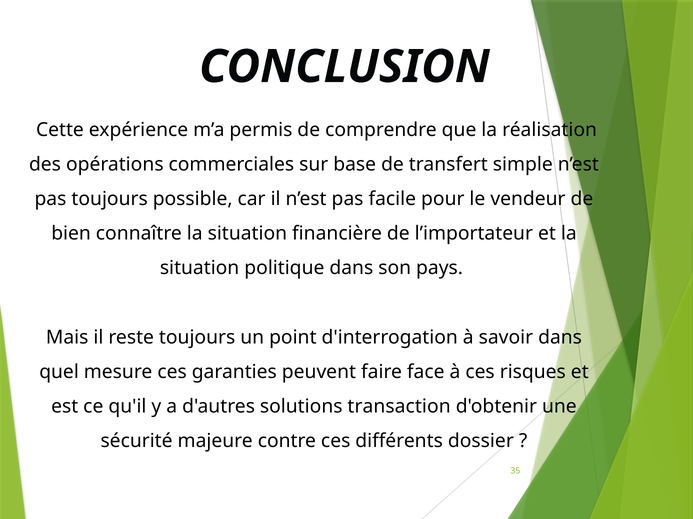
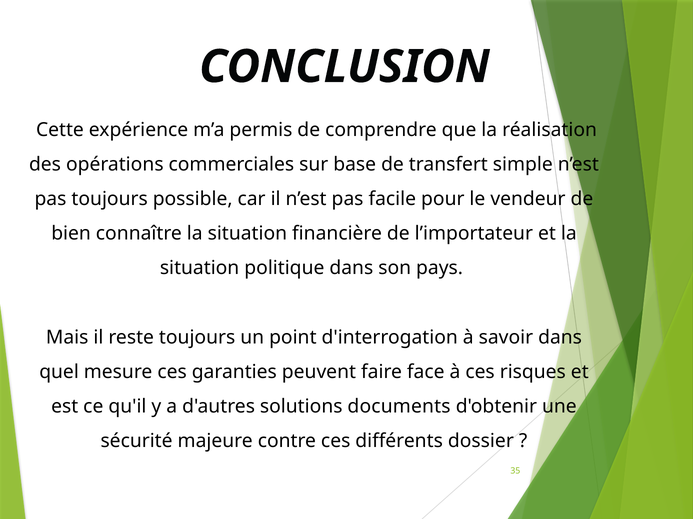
transaction: transaction -> documents
